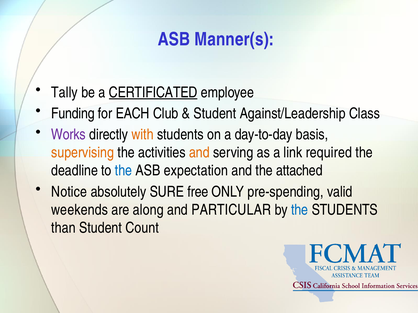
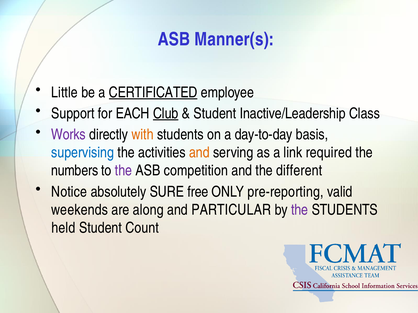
Tally: Tally -> Little
Funding: Funding -> Support
Club underline: none -> present
Against/Leadership: Against/Leadership -> Inactive/Leadership
supervising colour: orange -> blue
deadline: deadline -> numbers
the at (124, 171) colour: blue -> purple
expectation: expectation -> competition
attached: attached -> different
pre-spending: pre-spending -> pre-reporting
the at (300, 210) colour: blue -> purple
than: than -> held
